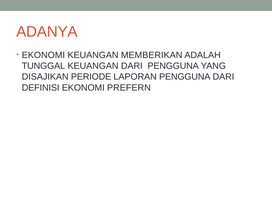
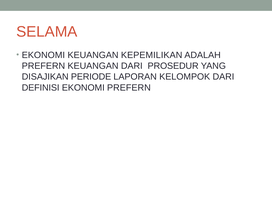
ADANYA: ADANYA -> SELAMA
MEMBERIKAN: MEMBERIKAN -> KEPEMILIKAN
TUNGGAL at (43, 66): TUNGGAL -> PREFERN
DARI PENGGUNA: PENGGUNA -> PROSEDUR
LAPORAN PENGGUNA: PENGGUNA -> KELOMPOK
